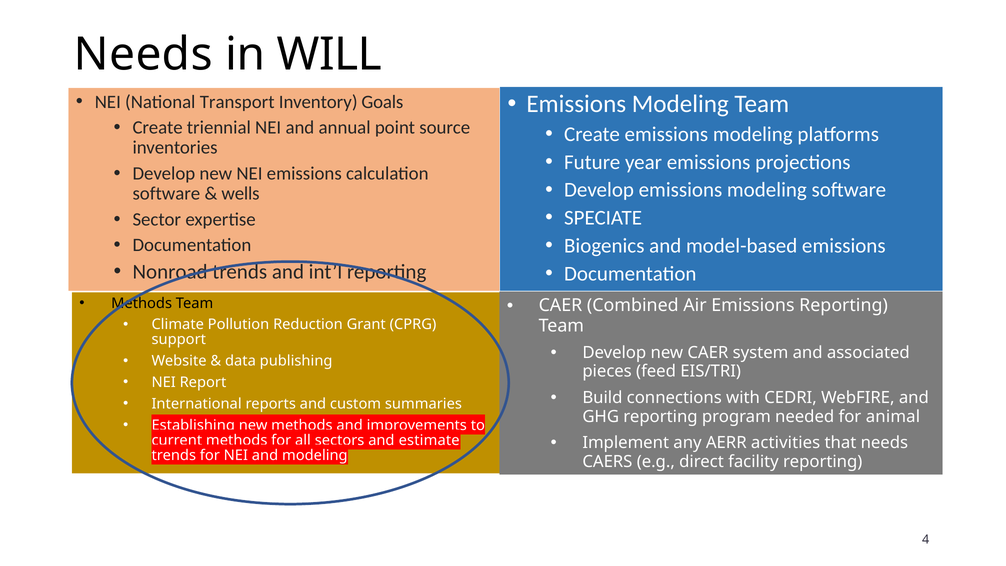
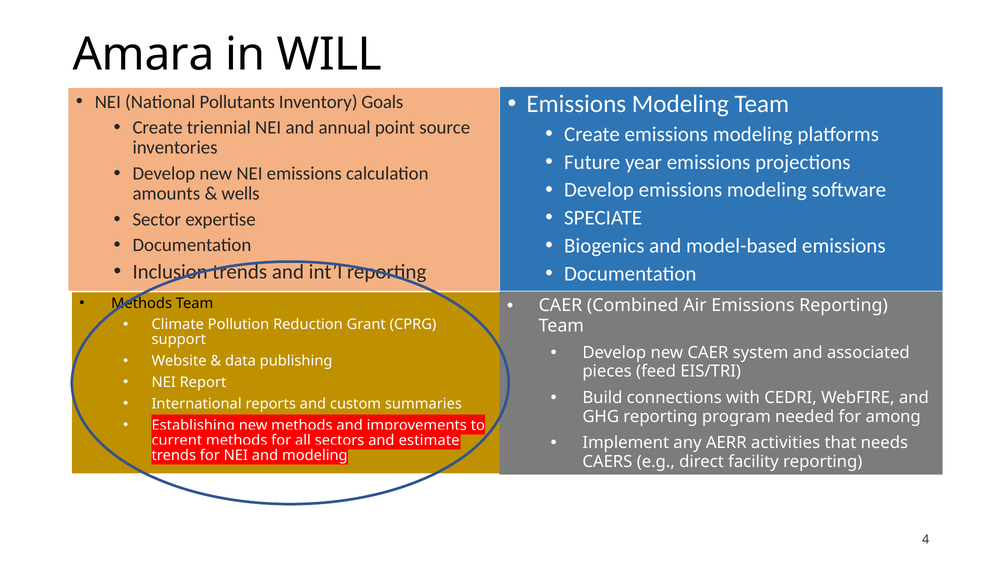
Needs at (143, 54): Needs -> Amara
Transport: Transport -> Pollutants
software at (166, 194): software -> amounts
Nonroad: Nonroad -> Inclusion
animal: animal -> among
